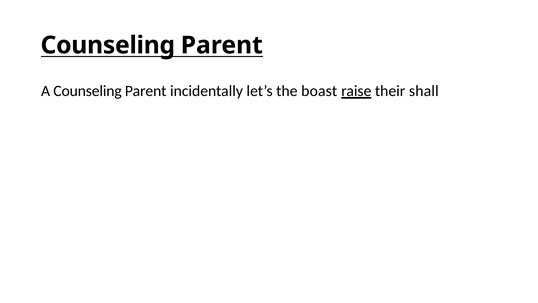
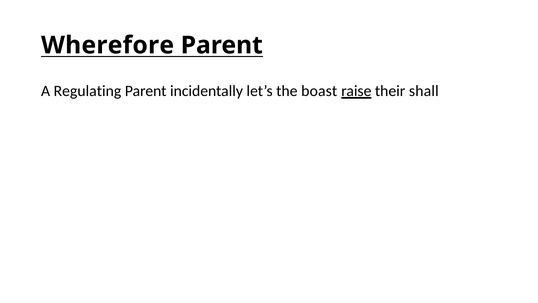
Counseling at (108, 45): Counseling -> Wherefore
A Counseling: Counseling -> Regulating
